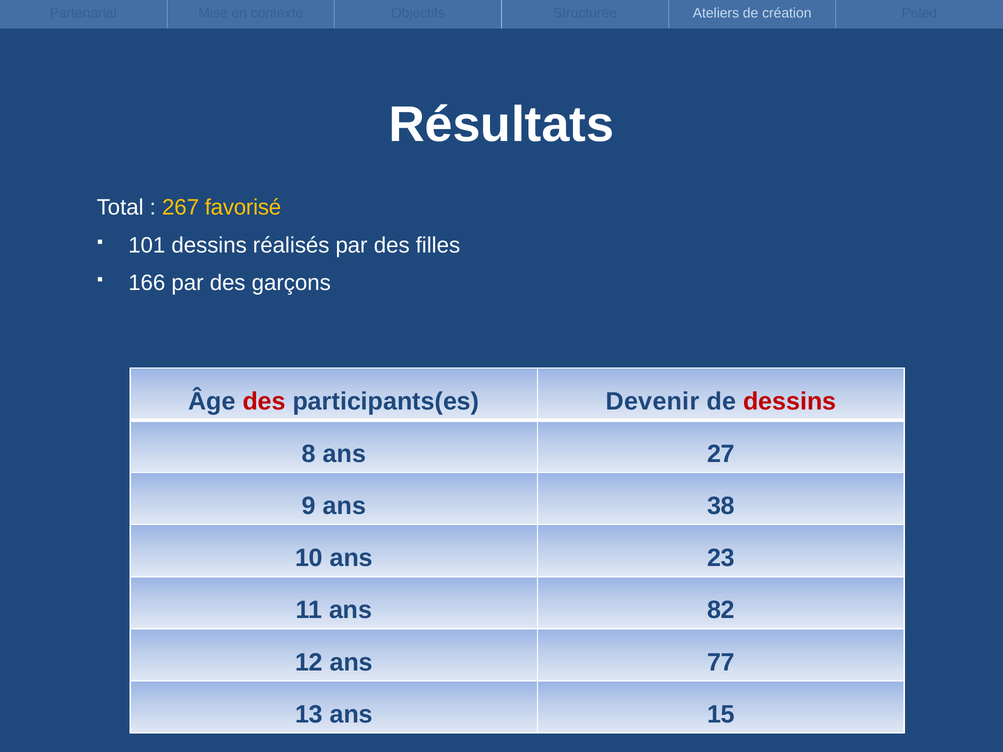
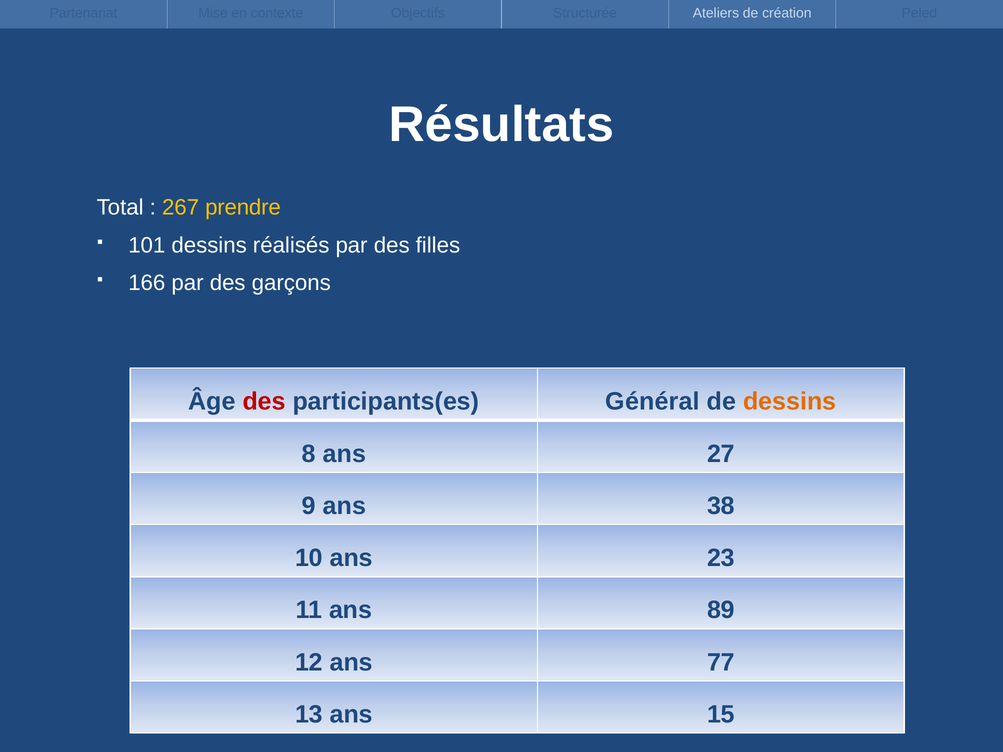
favorisé: favorisé -> prendre
Devenir: Devenir -> Général
dessins at (790, 402) colour: red -> orange
82: 82 -> 89
